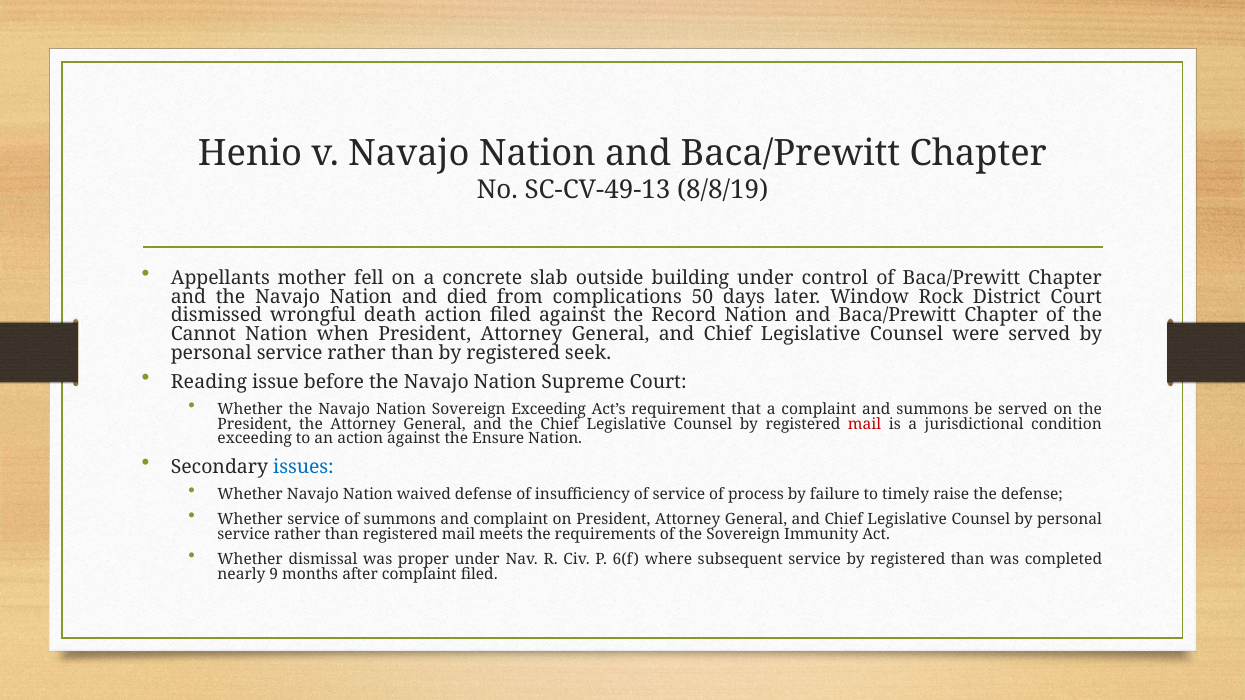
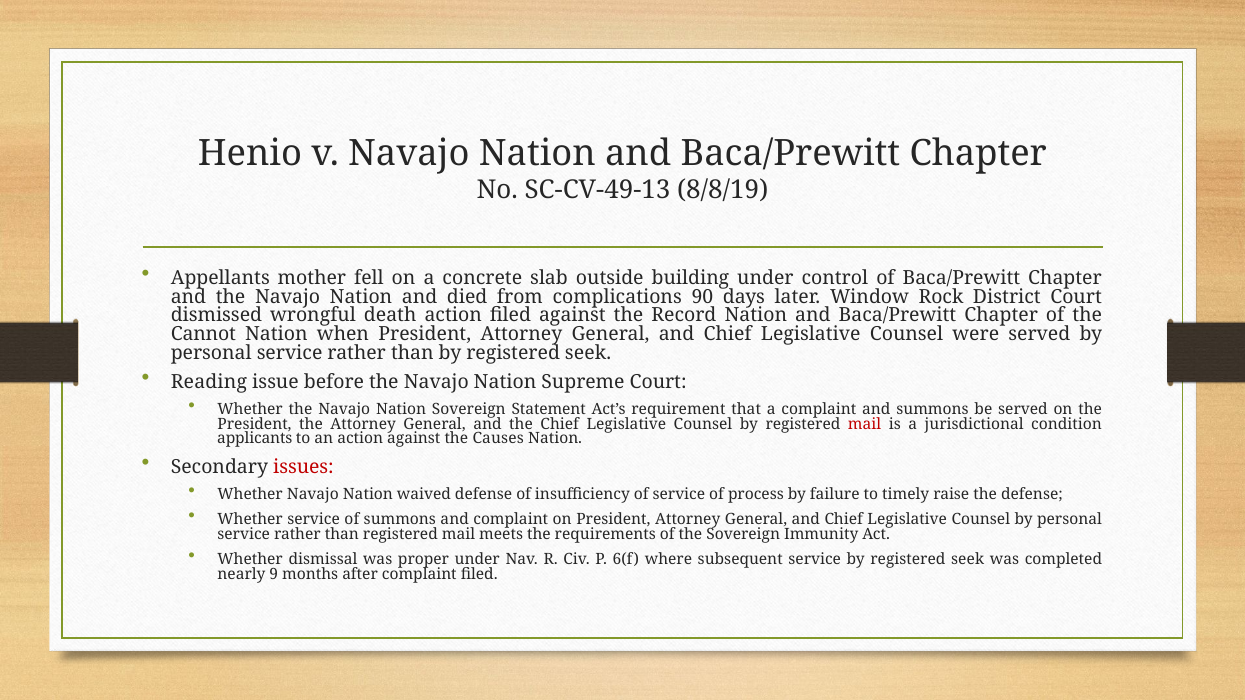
50: 50 -> 90
Sovereign Exceeding: Exceeding -> Statement
exceeding at (255, 439): exceeding -> applicants
Ensure: Ensure -> Causes
issues colour: blue -> red
service by registered than: than -> seek
